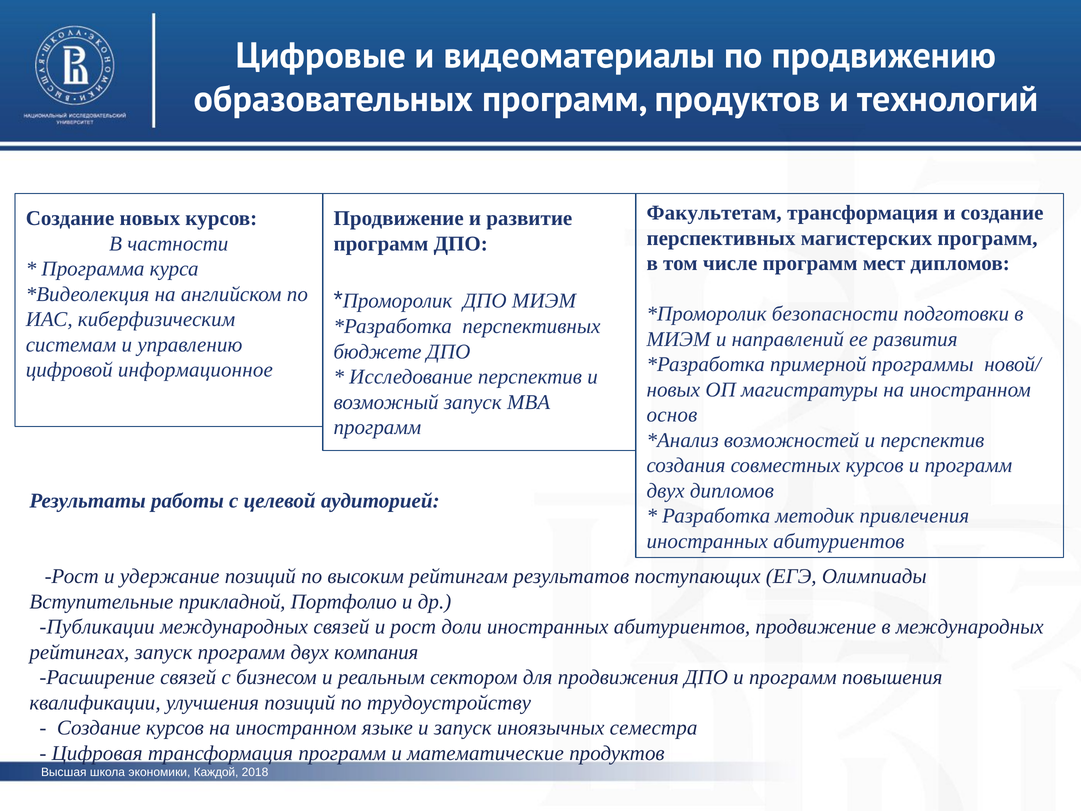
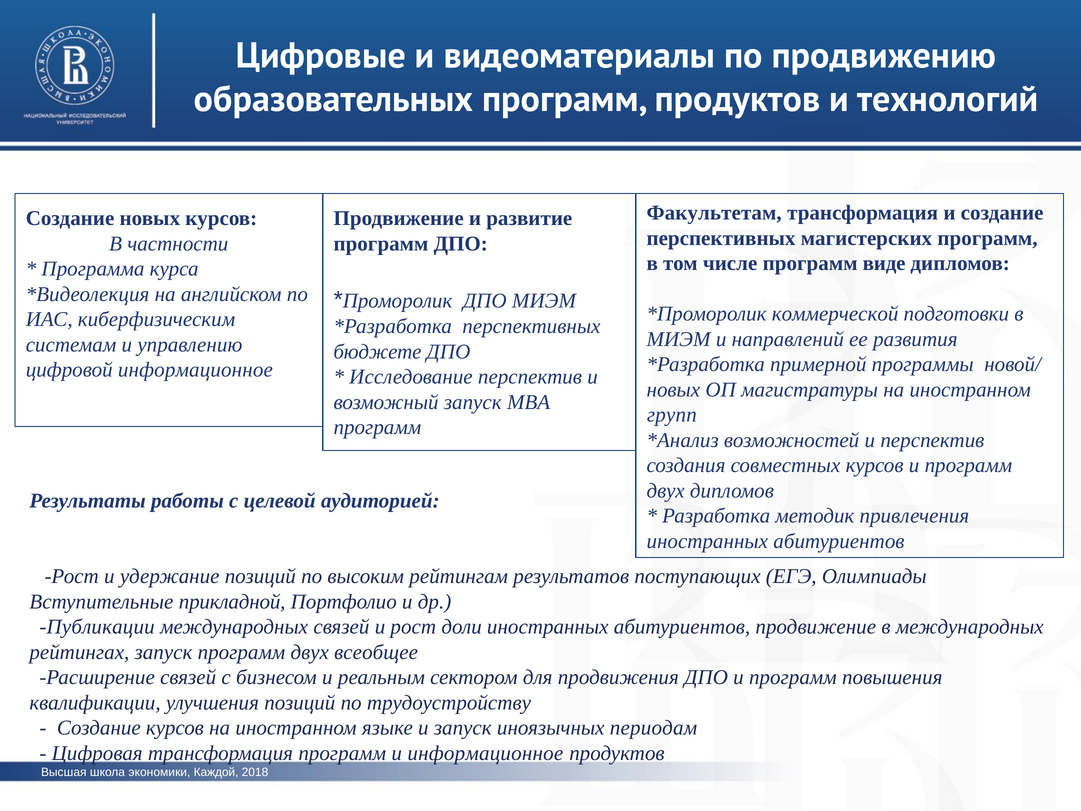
мест: мест -> виде
безопасности: безопасности -> коммерческой
основ: основ -> групп
компания: компания -> всеобщее
семестра: семестра -> периодам
и математические: математические -> информационное
